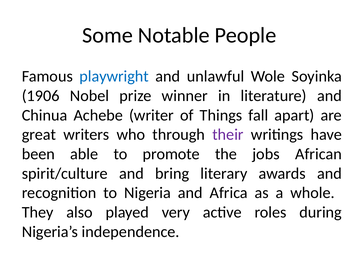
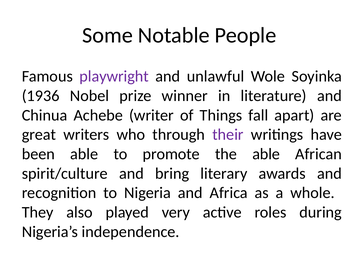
playwright colour: blue -> purple
1906: 1906 -> 1936
the jobs: jobs -> able
